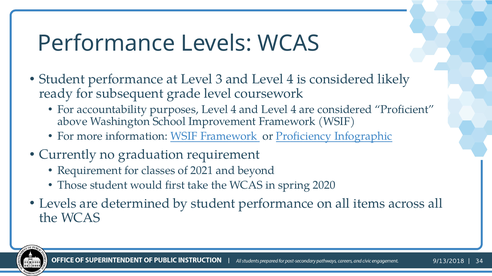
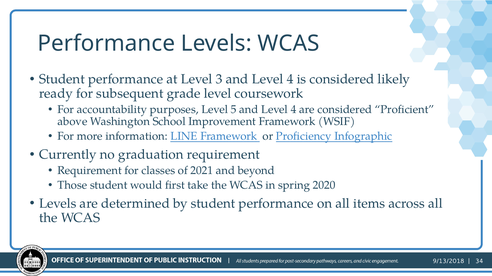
purposes Level 4: 4 -> 5
information WSIF: WSIF -> LINE
